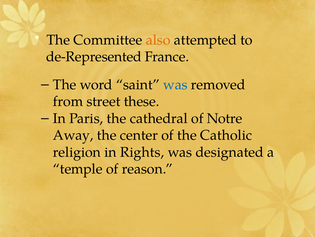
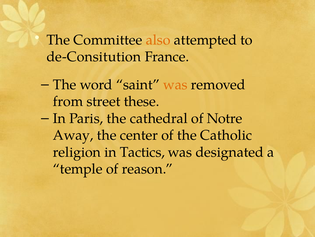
de-Represented: de-Represented -> de-Consitution
was at (175, 84) colour: blue -> orange
Rights: Rights -> Tactics
